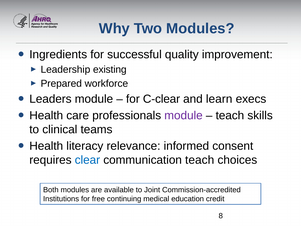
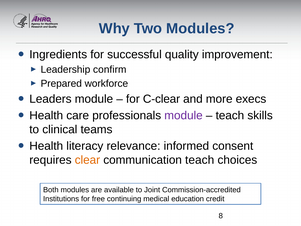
existing: existing -> confirm
learn: learn -> more
clear colour: blue -> orange
